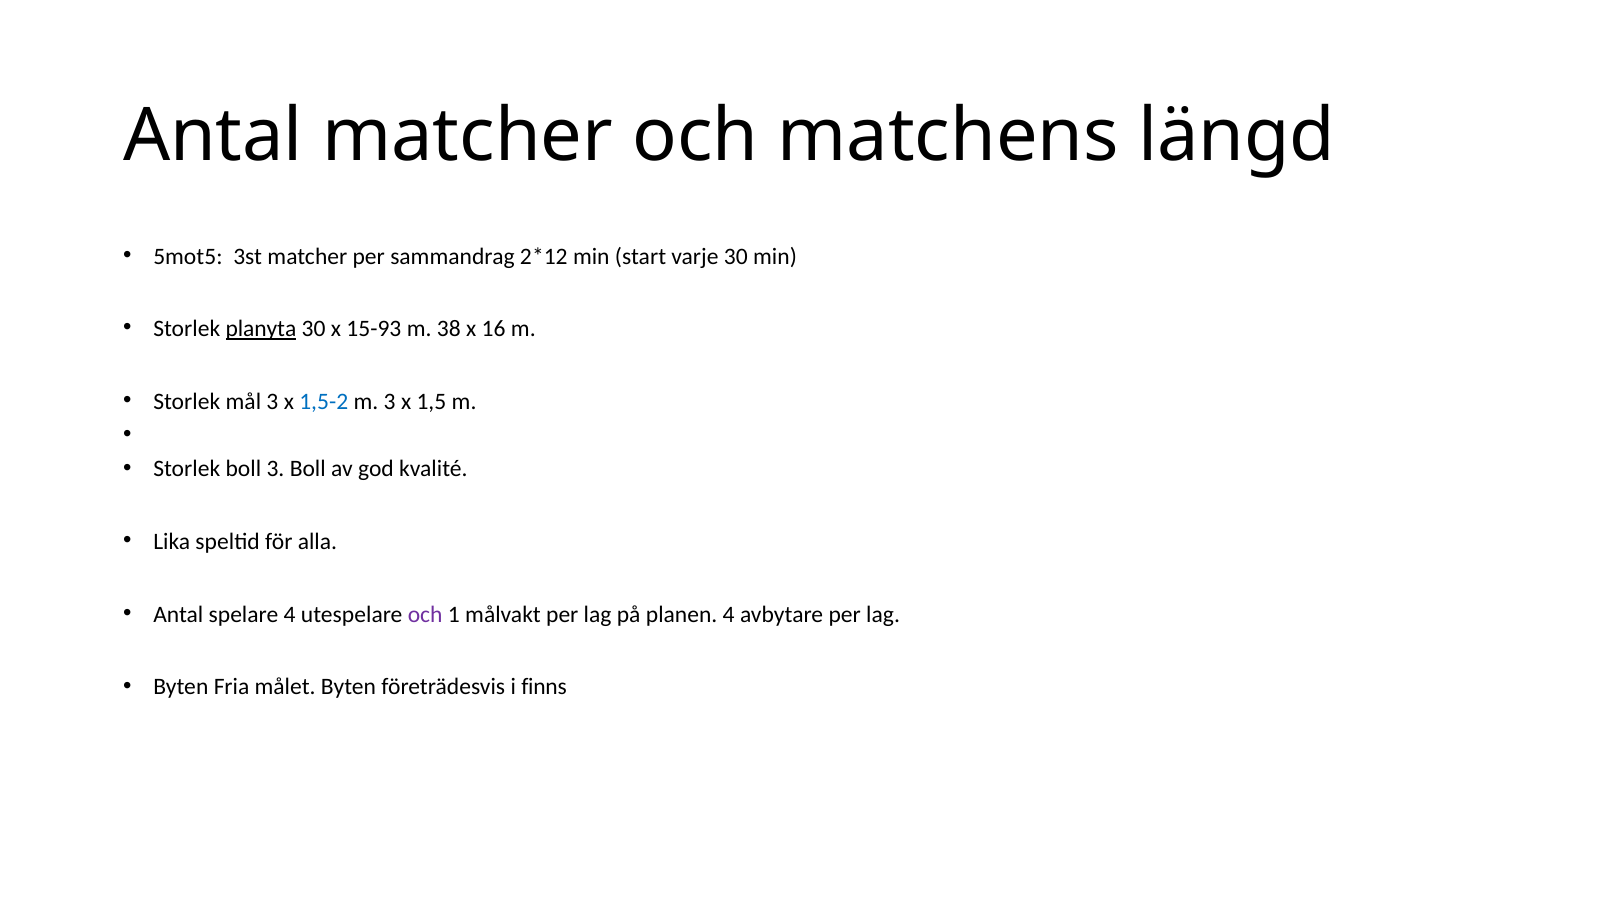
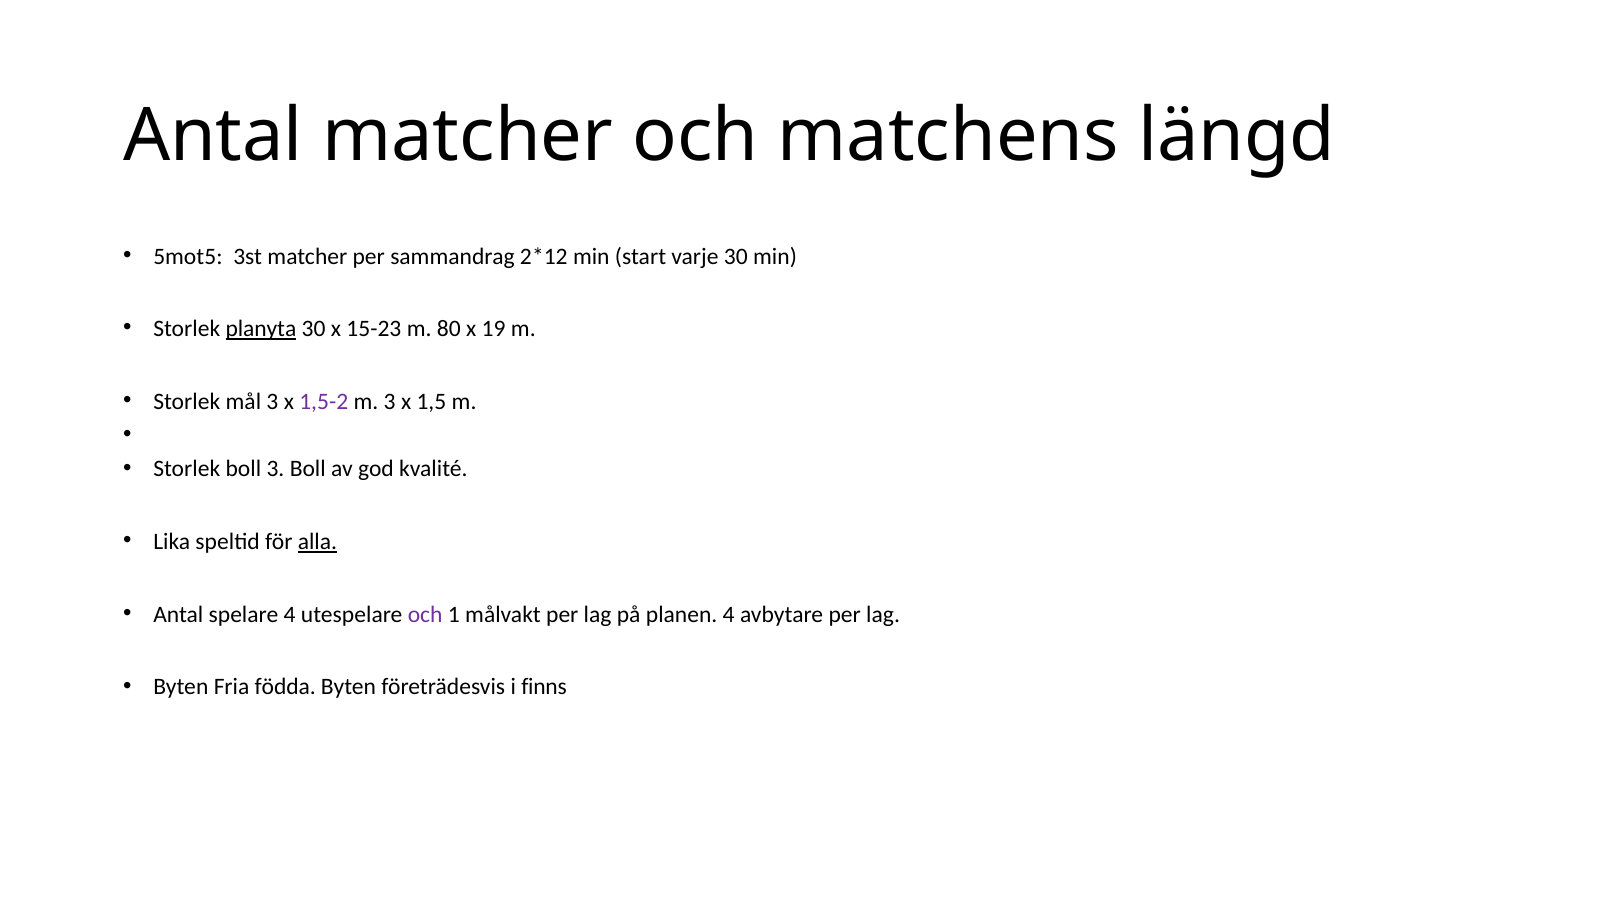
15-93: 15-93 -> 15-23
38: 38 -> 80
16: 16 -> 19
1,5-2 colour: blue -> purple
alla underline: none -> present
målet: målet -> födda
